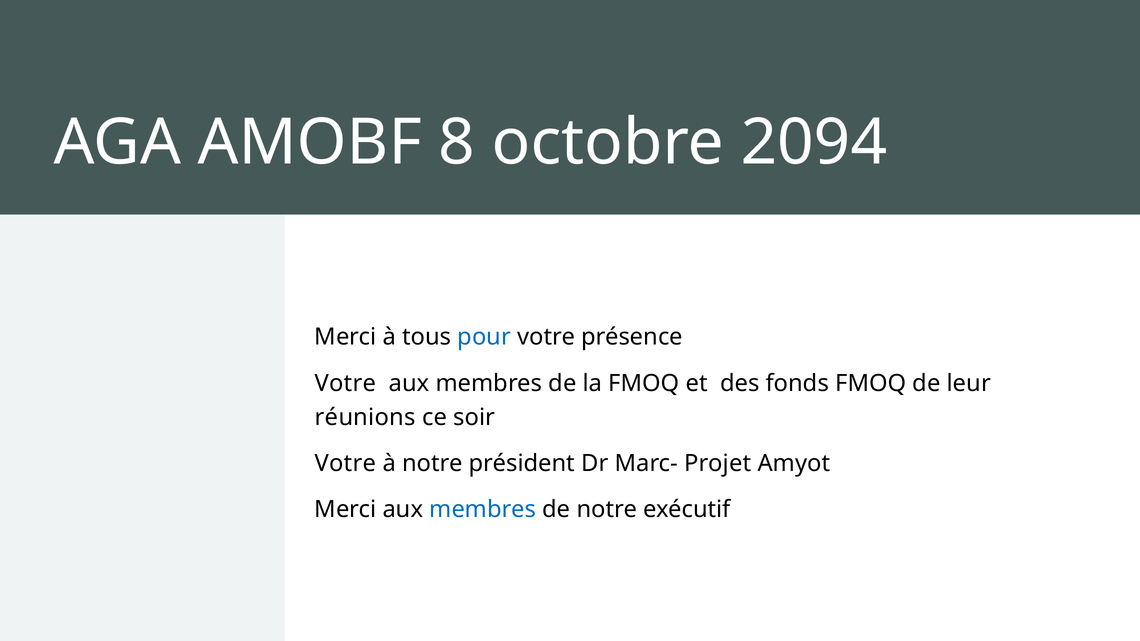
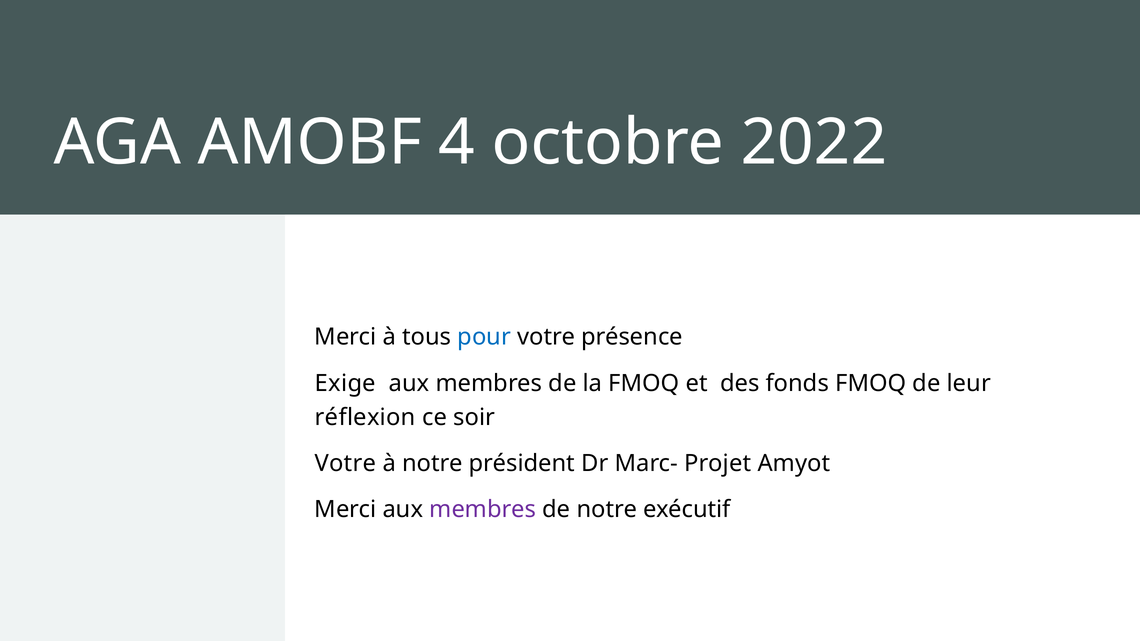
8: 8 -> 4
2094: 2094 -> 2022
Votre at (345, 383): Votre -> Exige
réunions: réunions -> réflexion
membres at (483, 510) colour: blue -> purple
